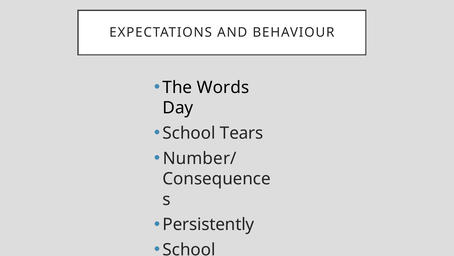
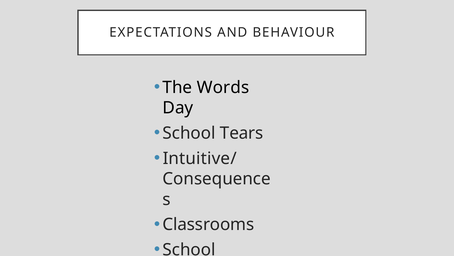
Number/: Number/ -> Intuitive/
Persistently: Persistently -> Classrooms
